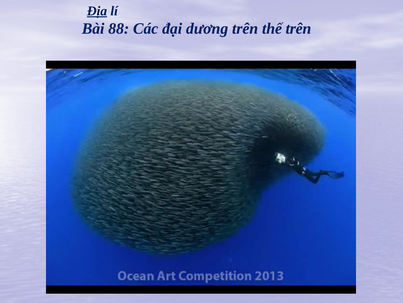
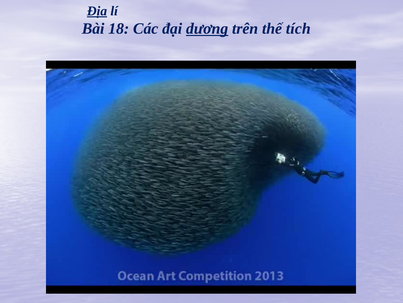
88: 88 -> 18
dương underline: none -> present
thế trên: trên -> tích
